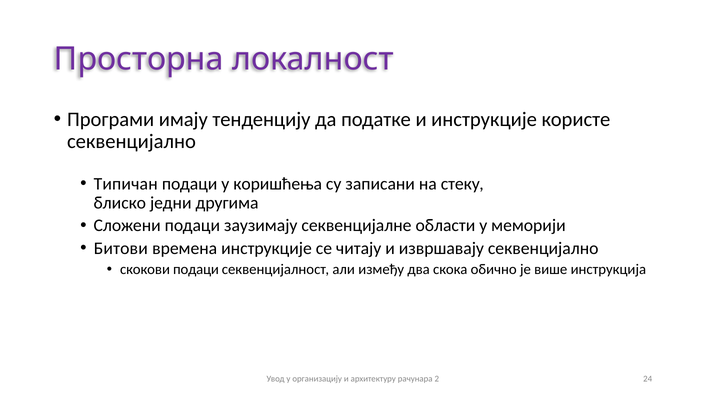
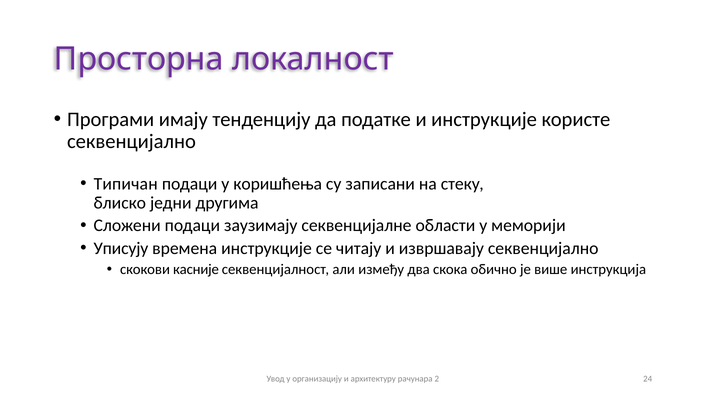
Битови: Битови -> Уписују
скокови подаци: подаци -> касније
